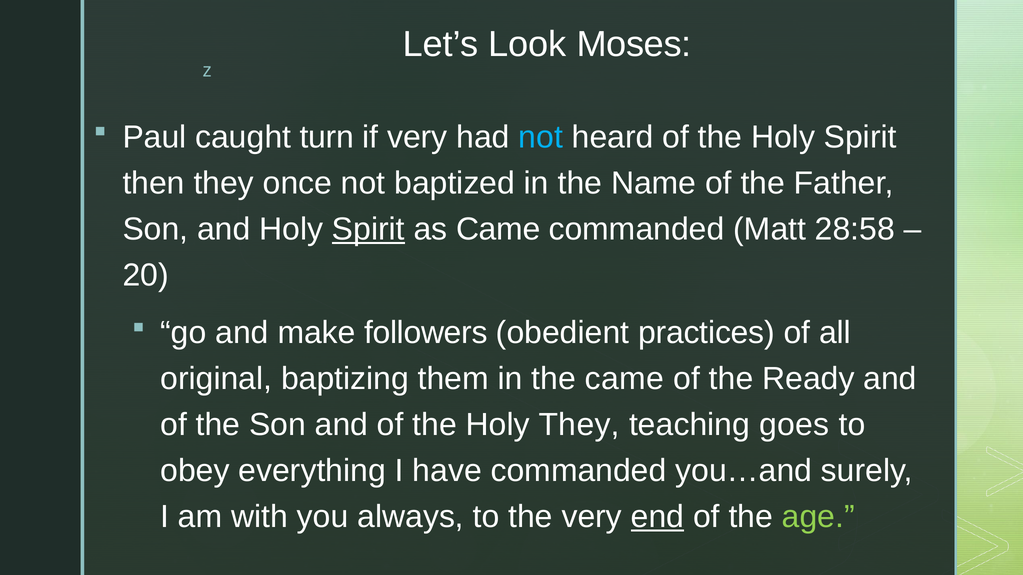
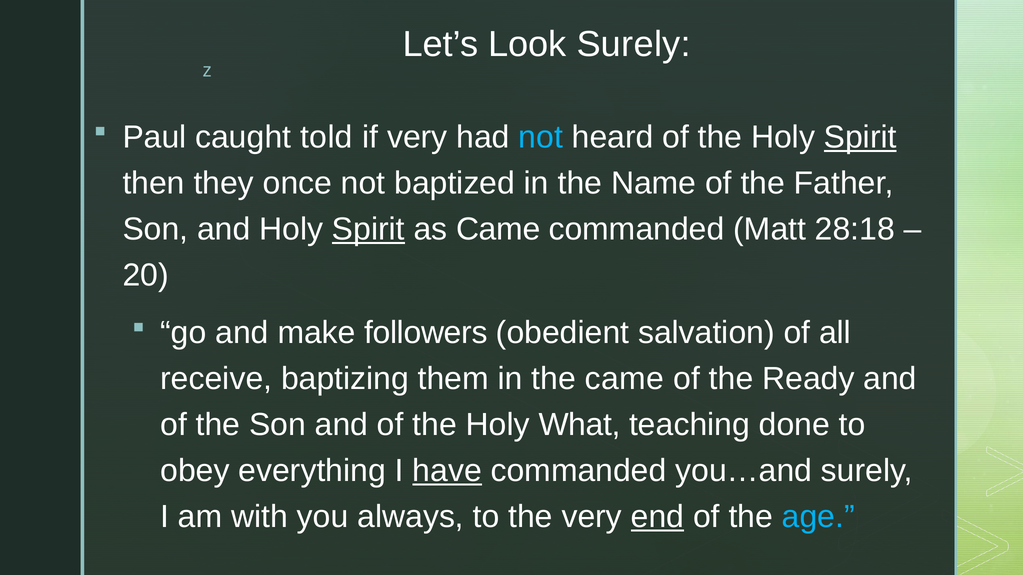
Look Moses: Moses -> Surely
turn: turn -> told
Spirit at (860, 137) underline: none -> present
28:58: 28:58 -> 28:18
practices: practices -> salvation
original: original -> receive
Holy They: They -> What
goes: goes -> done
have underline: none -> present
age colour: light green -> light blue
